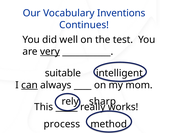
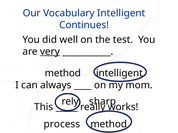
Vocabulary Inventions: Inventions -> Intelligent
suitable at (63, 73): suitable -> method
can underline: present -> none
